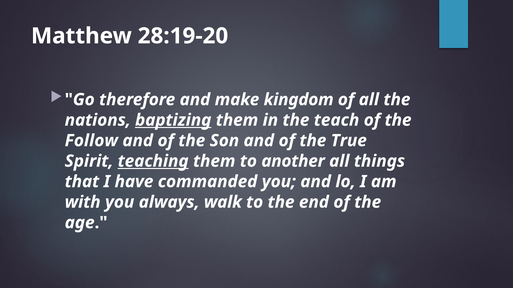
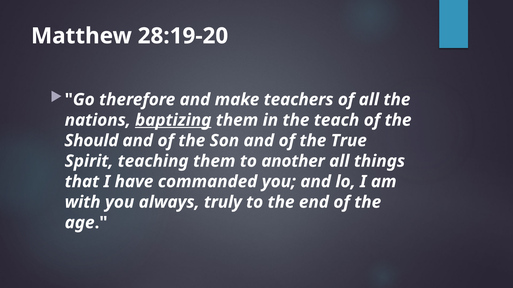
kingdom: kingdom -> teachers
Follow: Follow -> Should
teaching underline: present -> none
walk: walk -> truly
